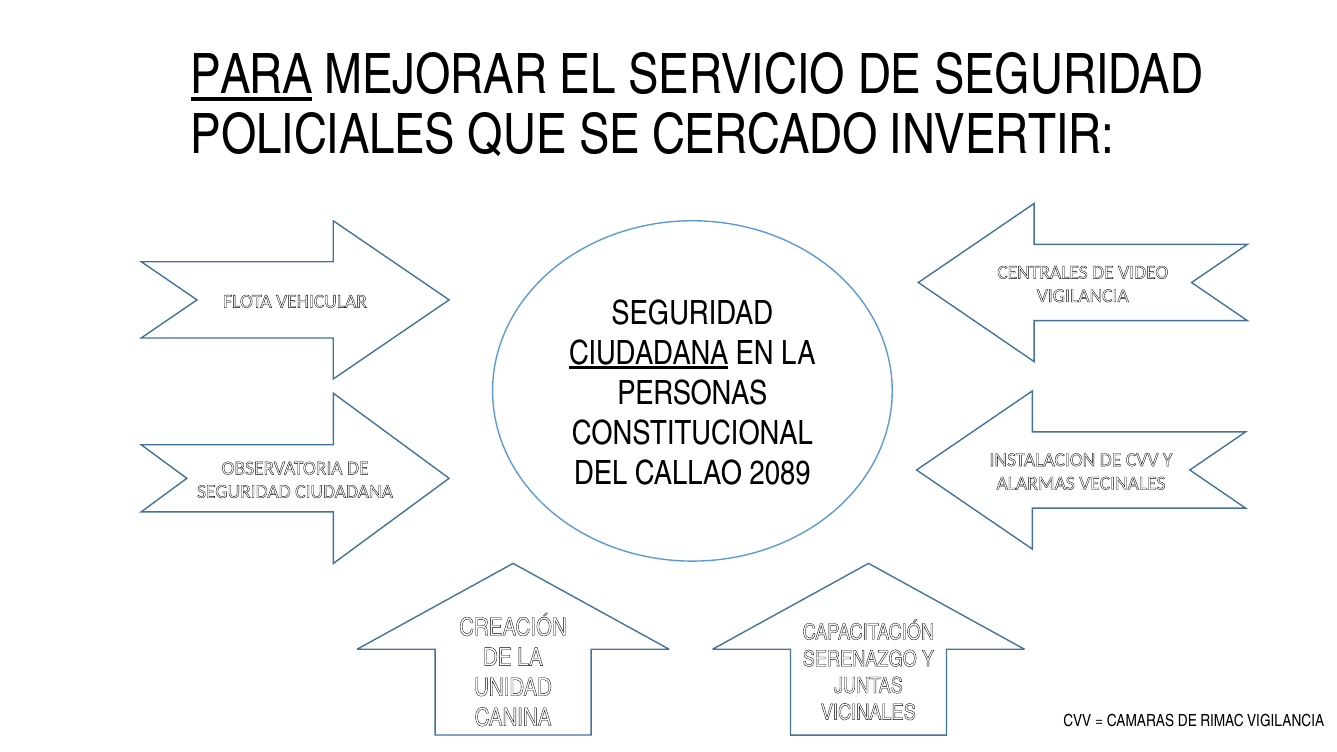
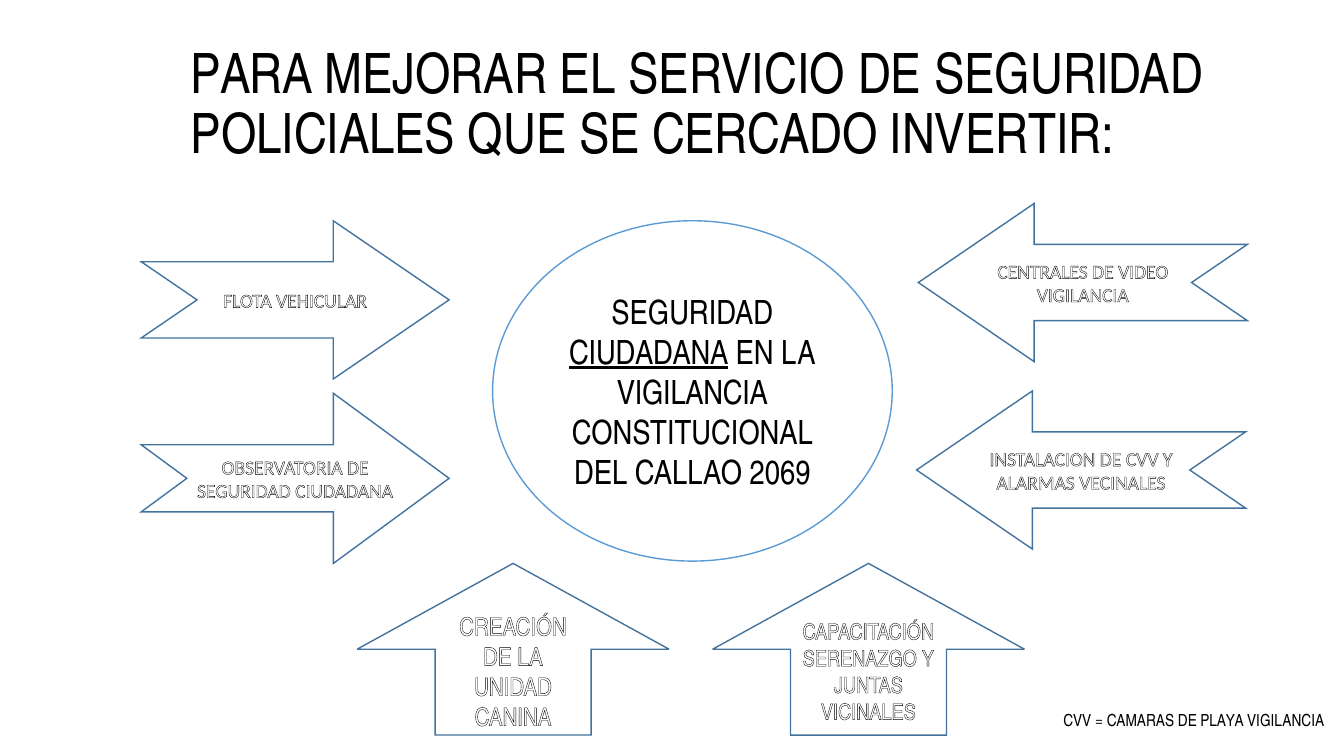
PARA underline: present -> none
PERSONAS at (692, 393): PERSONAS -> VIGILANCIA
2089: 2089 -> 2069
RIMAC: RIMAC -> PLAYA
